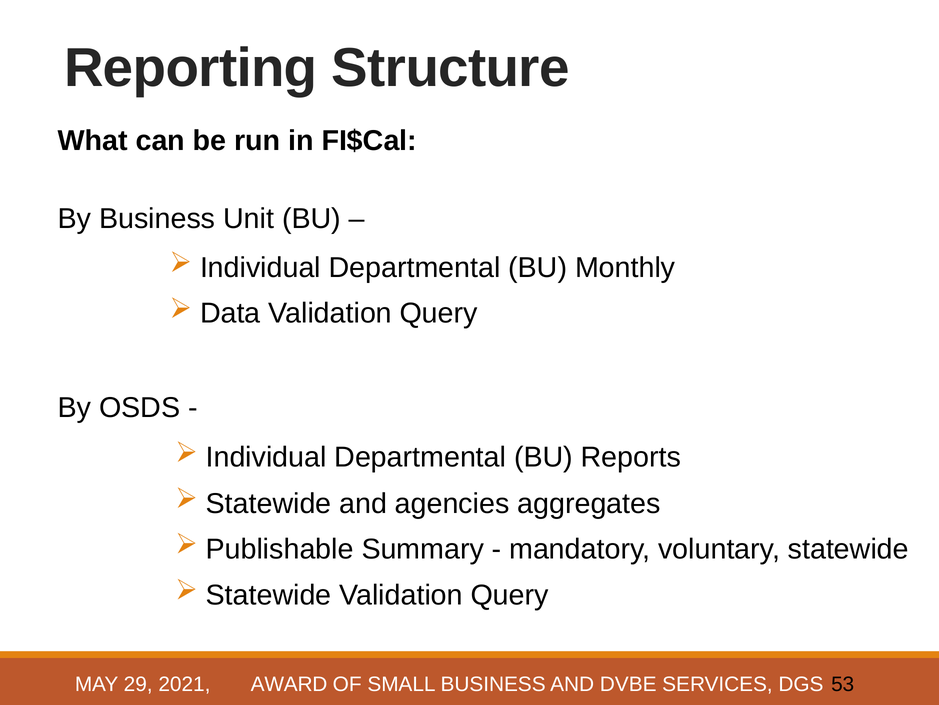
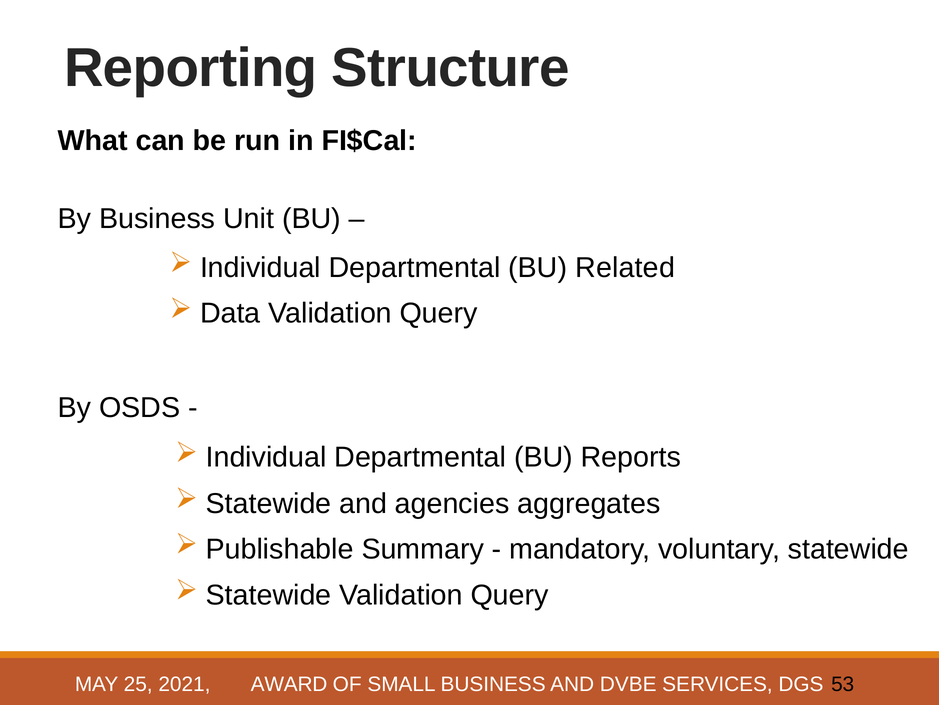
Monthly: Monthly -> Related
29: 29 -> 25
